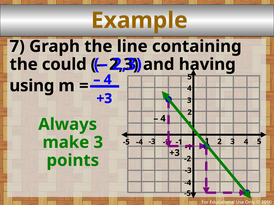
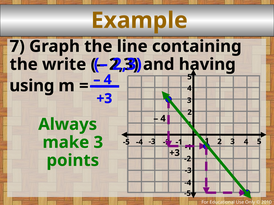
could: could -> write
